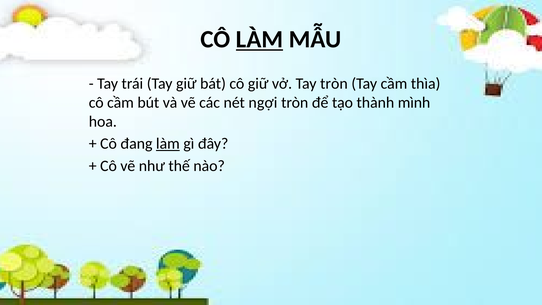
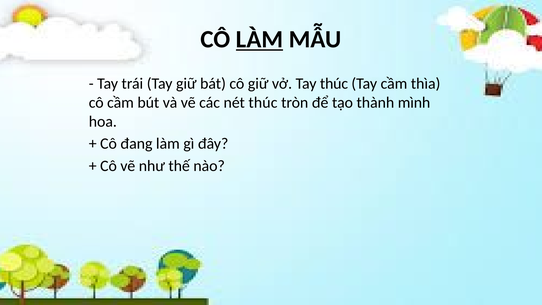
Tay tròn: tròn -> thúc
nét ngợi: ngợi -> thúc
làm at (168, 144) underline: present -> none
